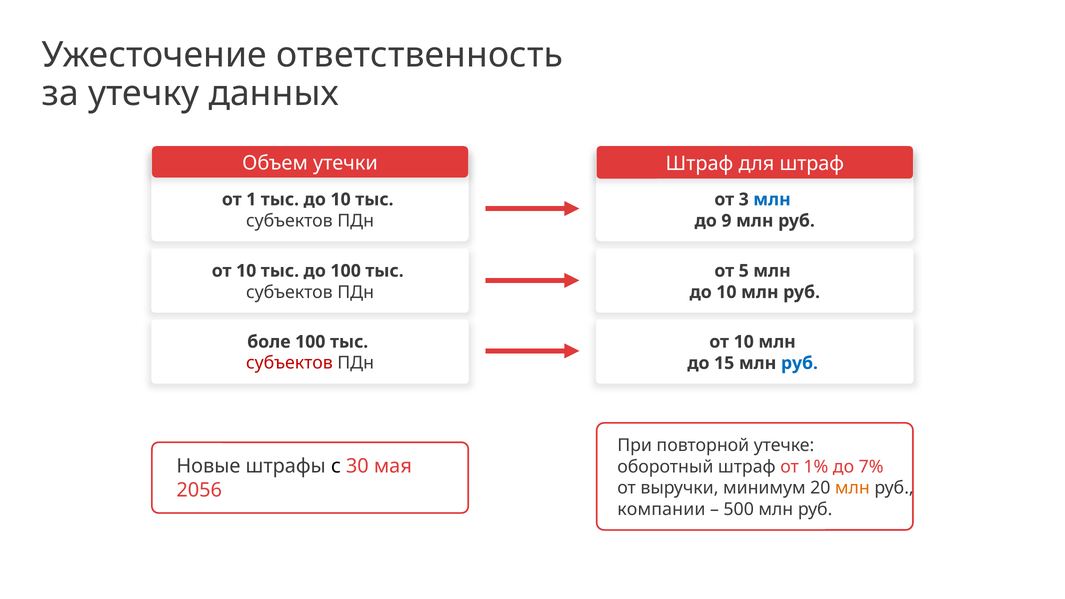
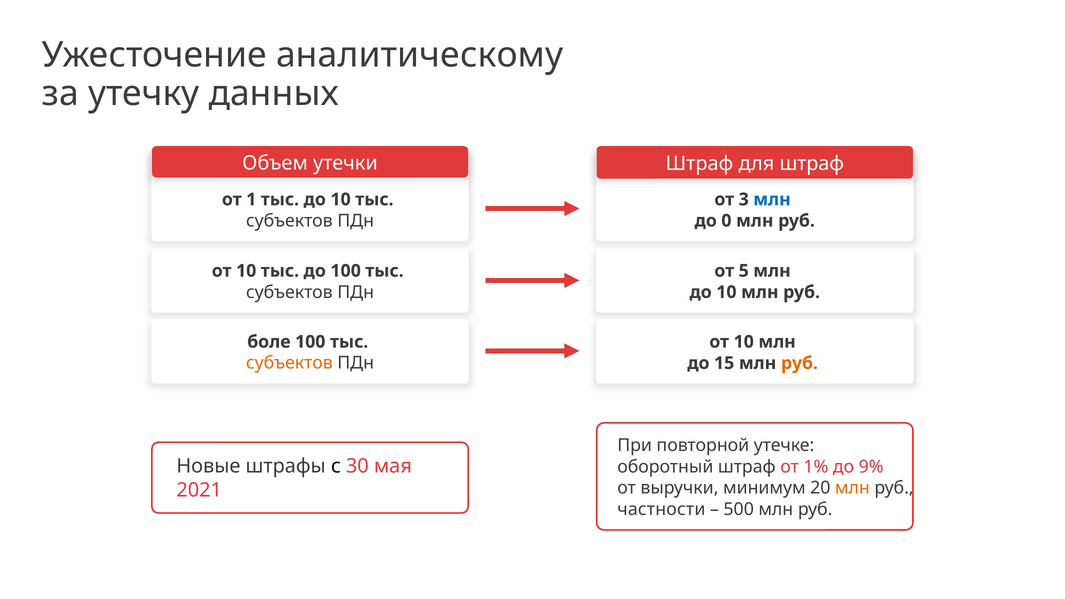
ответственность: ответственность -> аналитическому
9: 9 -> 0
субъектов at (289, 363) colour: red -> orange
руб at (799, 363) colour: blue -> orange
7%: 7% -> 9%
2056: 2056 -> 2021
компании: компании -> частности
